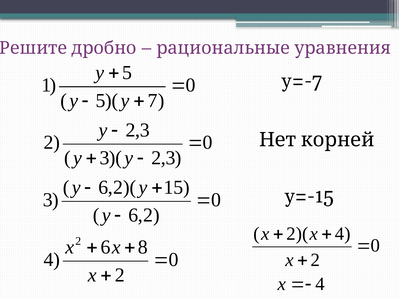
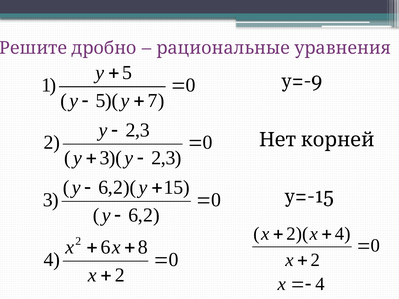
y=-7: y=-7 -> y=-9
